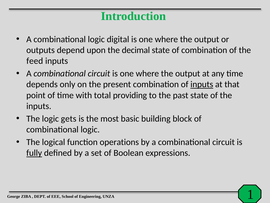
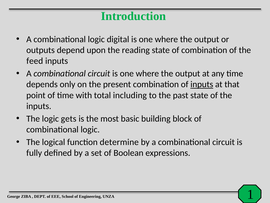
decimal: decimal -> reading
providing: providing -> including
operations: operations -> determine
fully underline: present -> none
